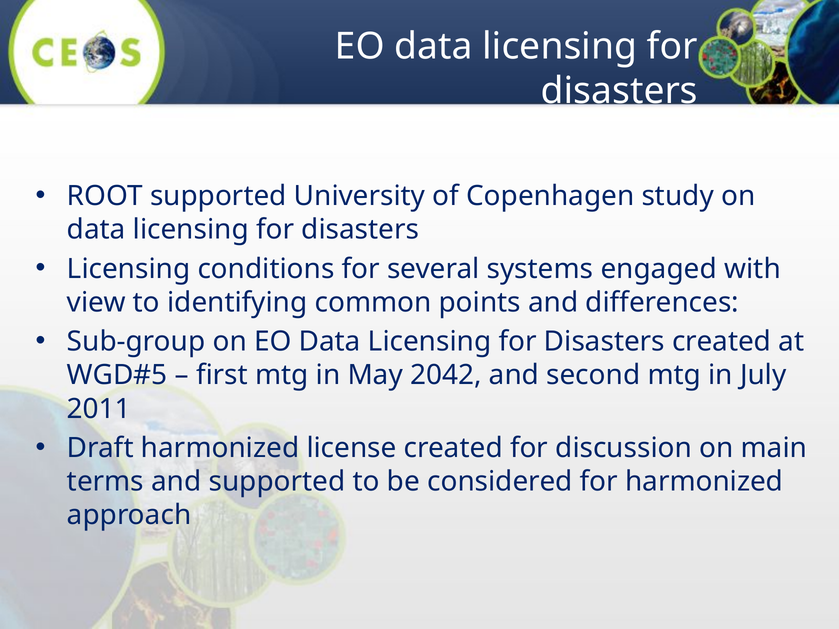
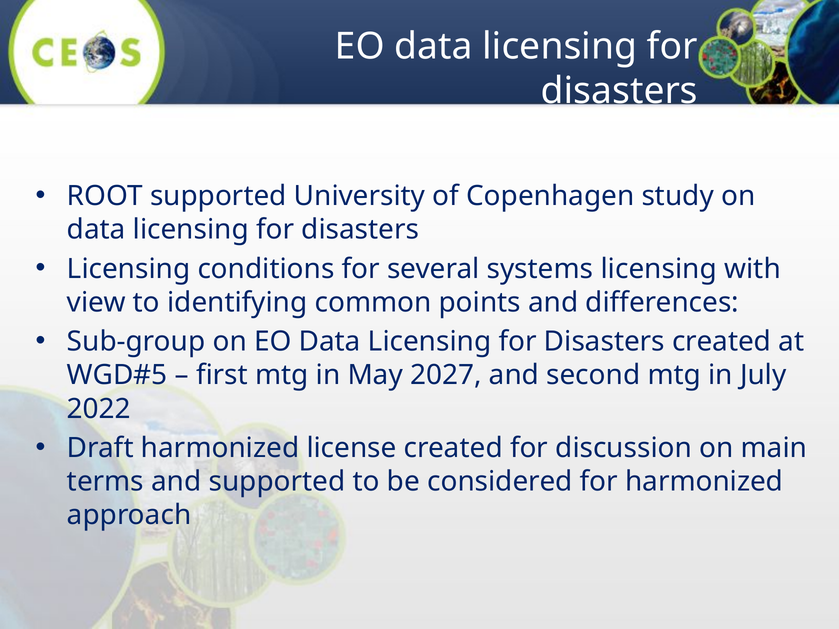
systems engaged: engaged -> licensing
2042: 2042 -> 2027
2011: 2011 -> 2022
